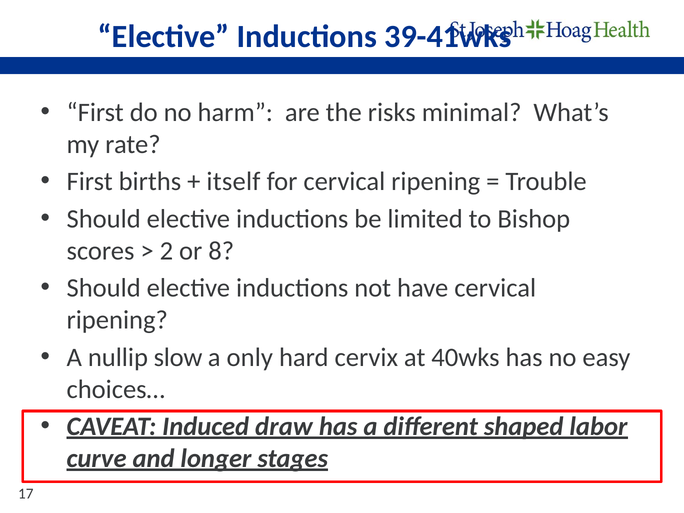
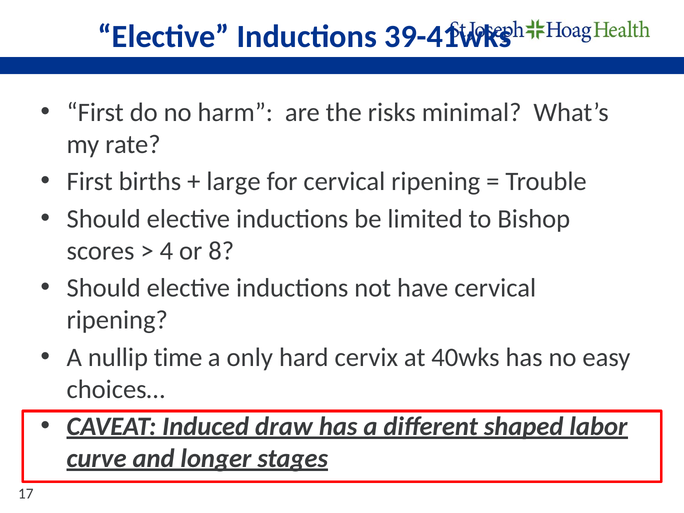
itself: itself -> large
2: 2 -> 4
slow: slow -> time
